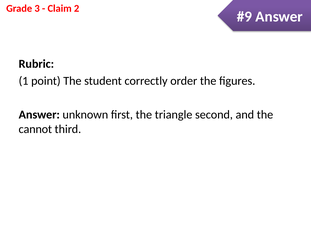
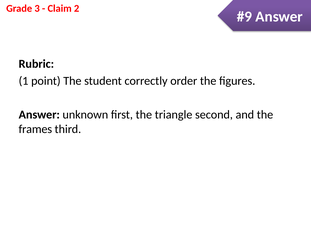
cannot: cannot -> frames
